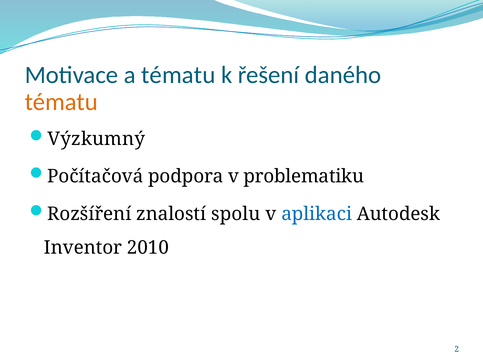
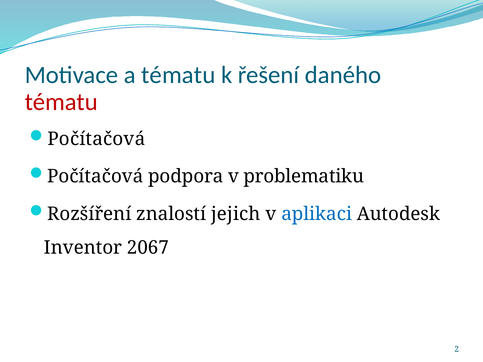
tématu at (61, 102) colour: orange -> red
Výzkumný at (96, 139): Výzkumný -> Počítačová
spolu: spolu -> jejich
2010: 2010 -> 2067
